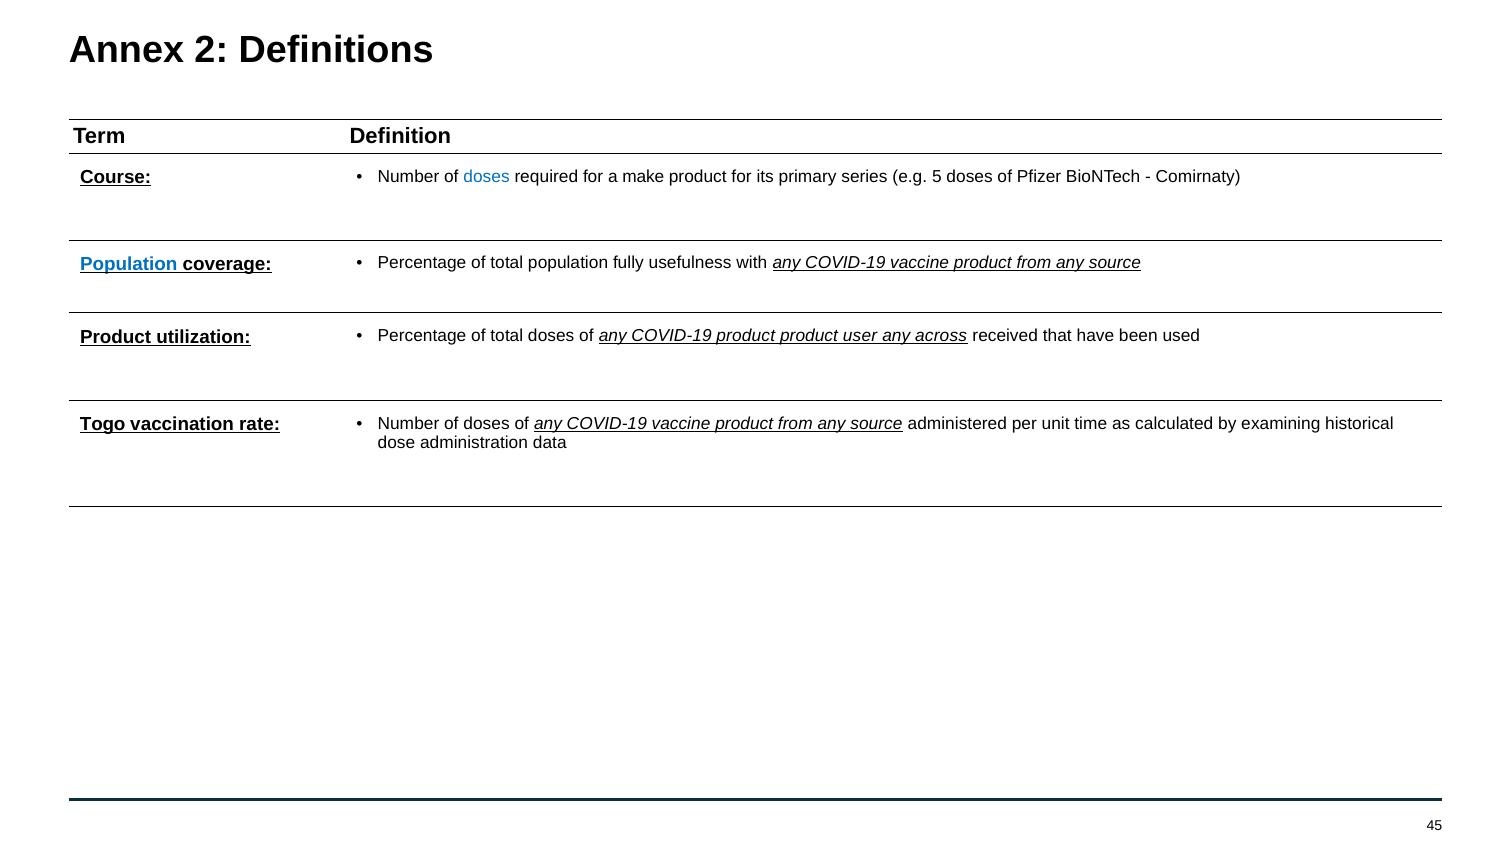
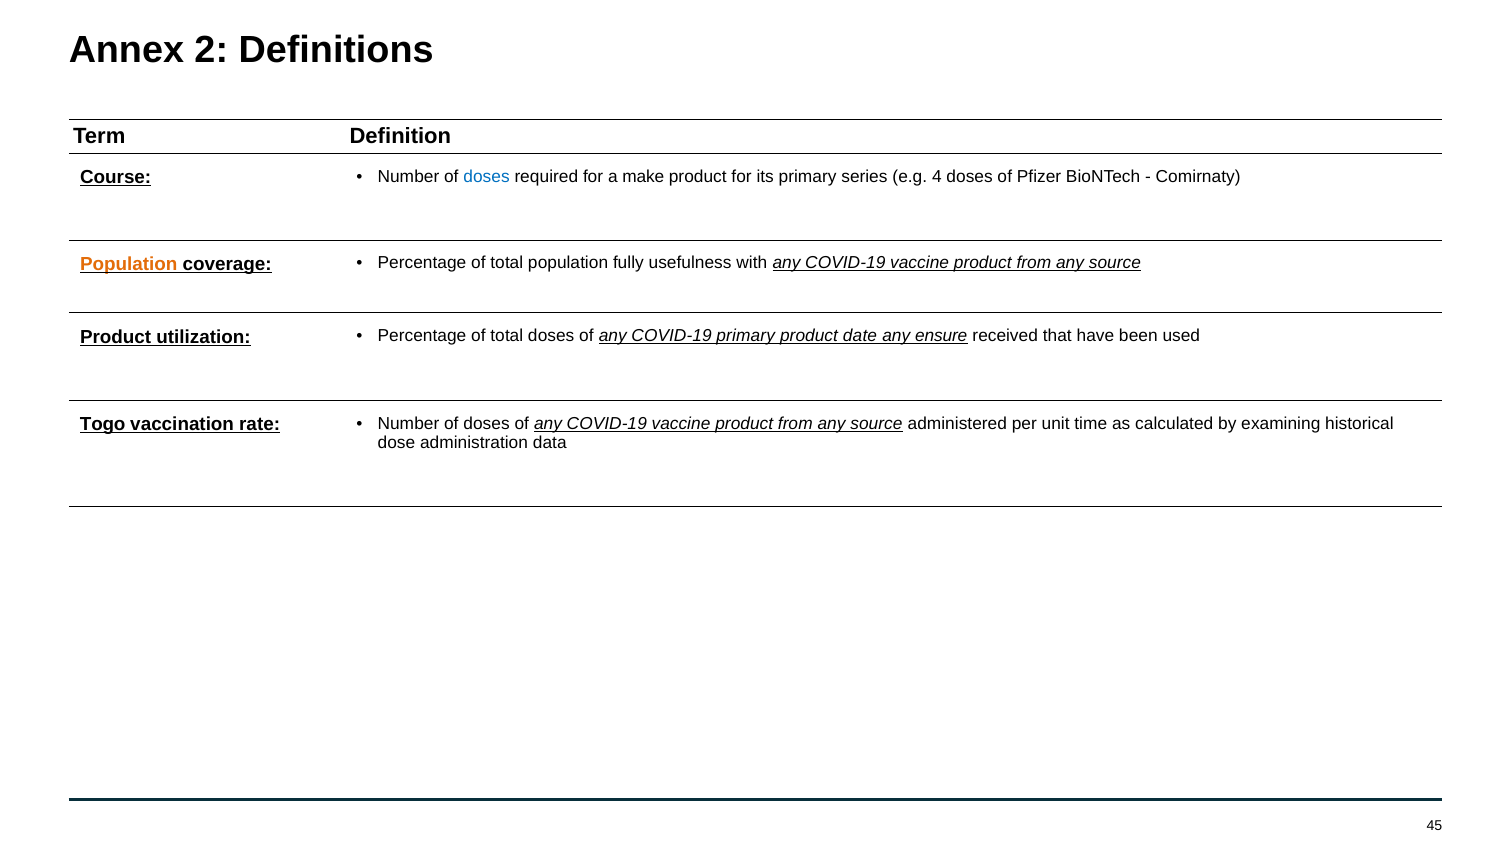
5: 5 -> 4
Population at (129, 264) colour: blue -> orange
COVID-19 product: product -> primary
user: user -> date
across: across -> ensure
